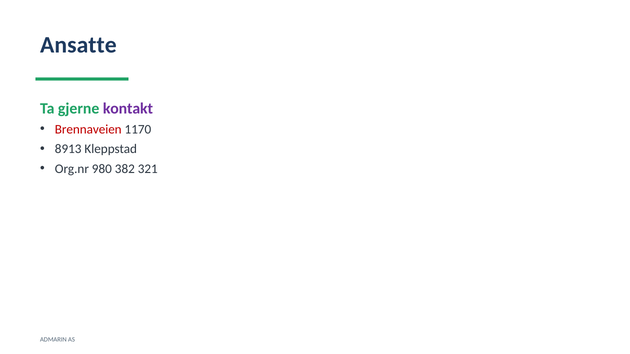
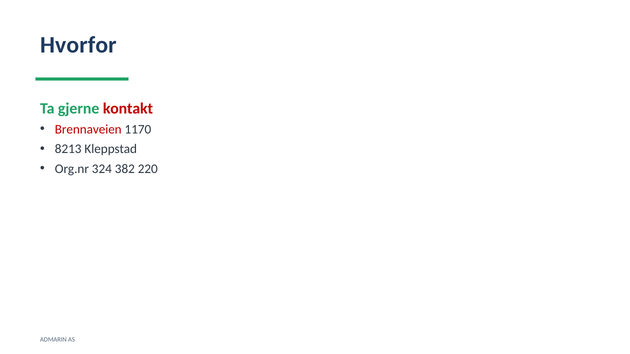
Ansatte: Ansatte -> Hvorfor
kontakt colour: purple -> red
8913: 8913 -> 8213
980: 980 -> 324
321: 321 -> 220
